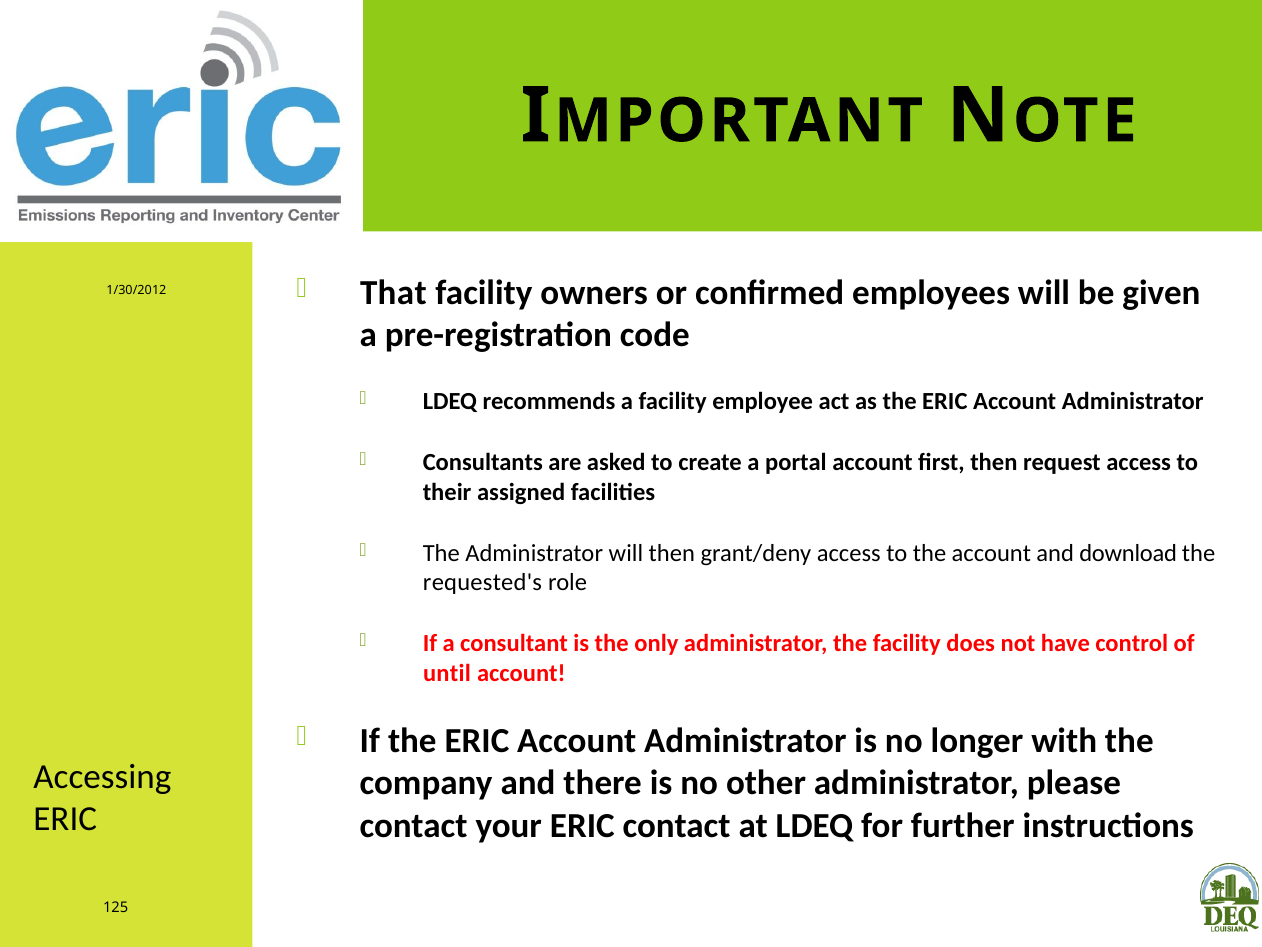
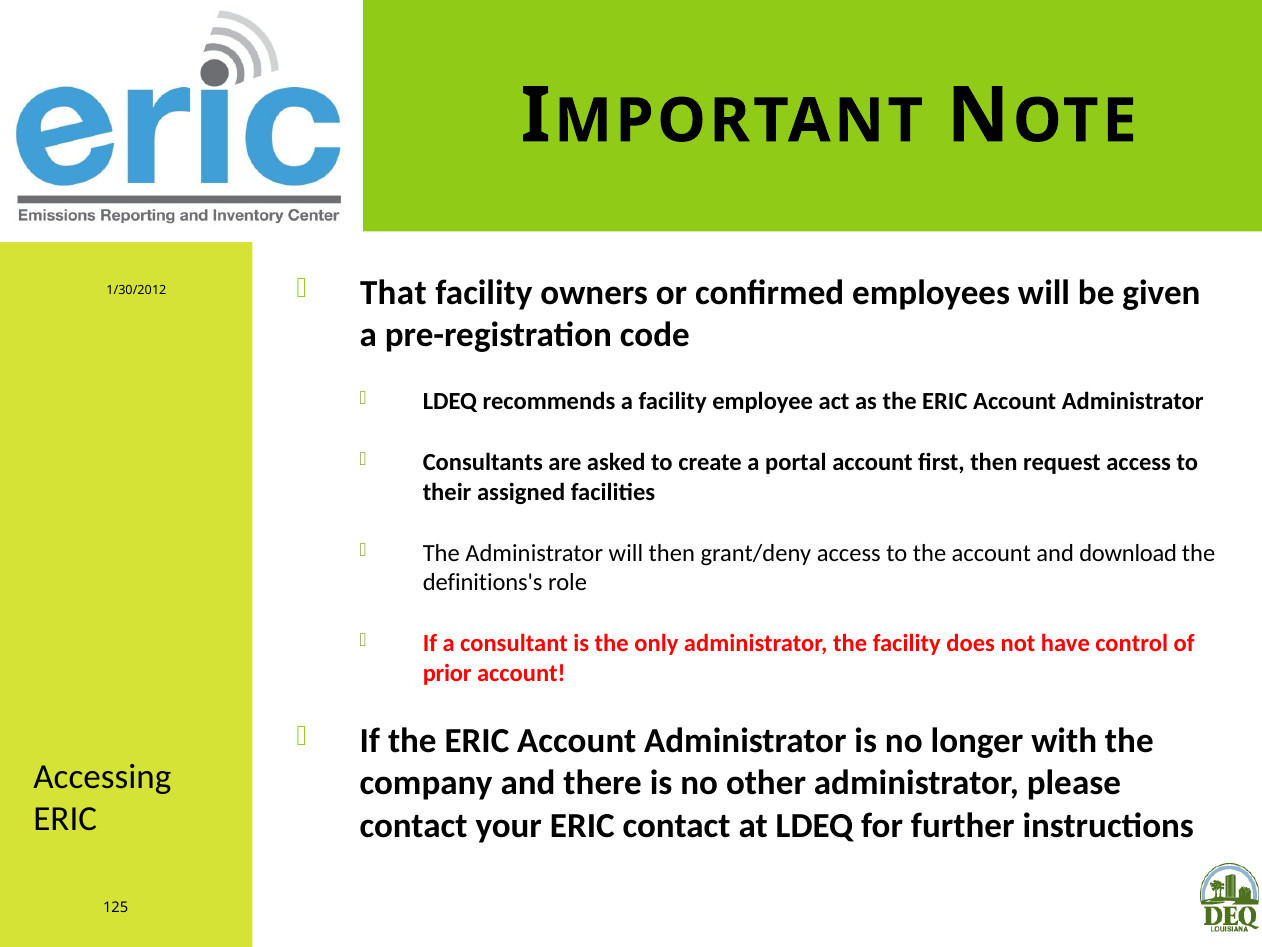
requested's: requested's -> definitions's
until: until -> prior
